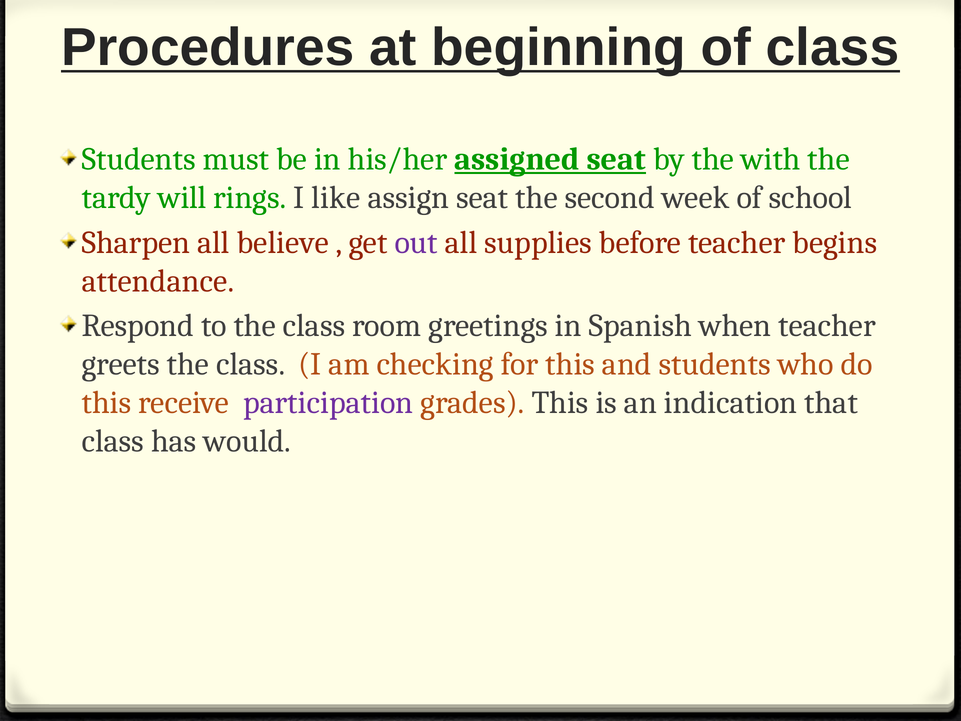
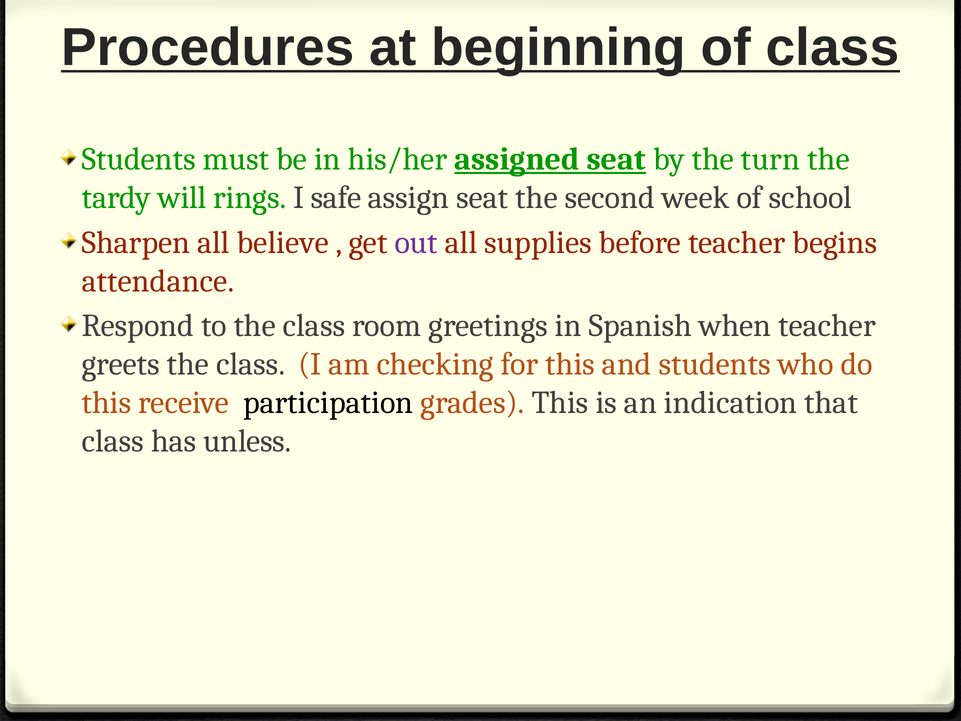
with: with -> turn
like: like -> safe
participation colour: purple -> black
would: would -> unless
